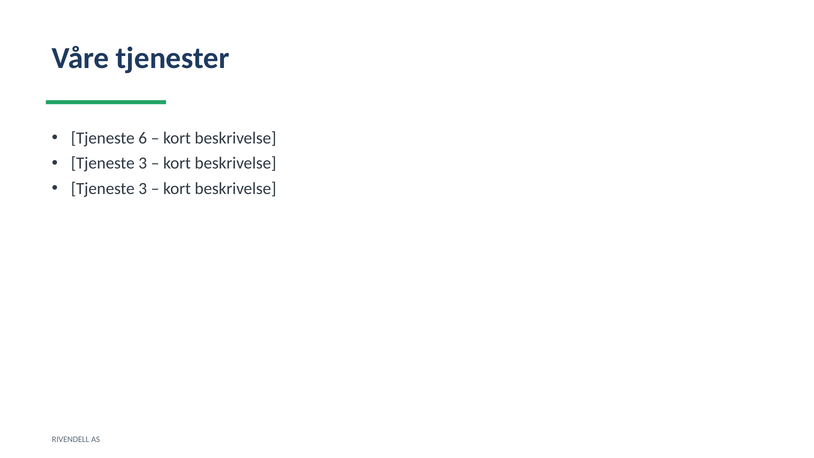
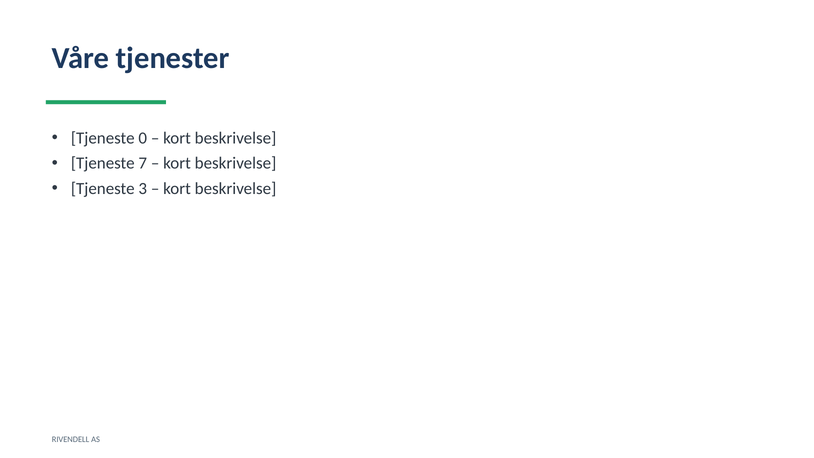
6: 6 -> 0
3 at (143, 163): 3 -> 7
